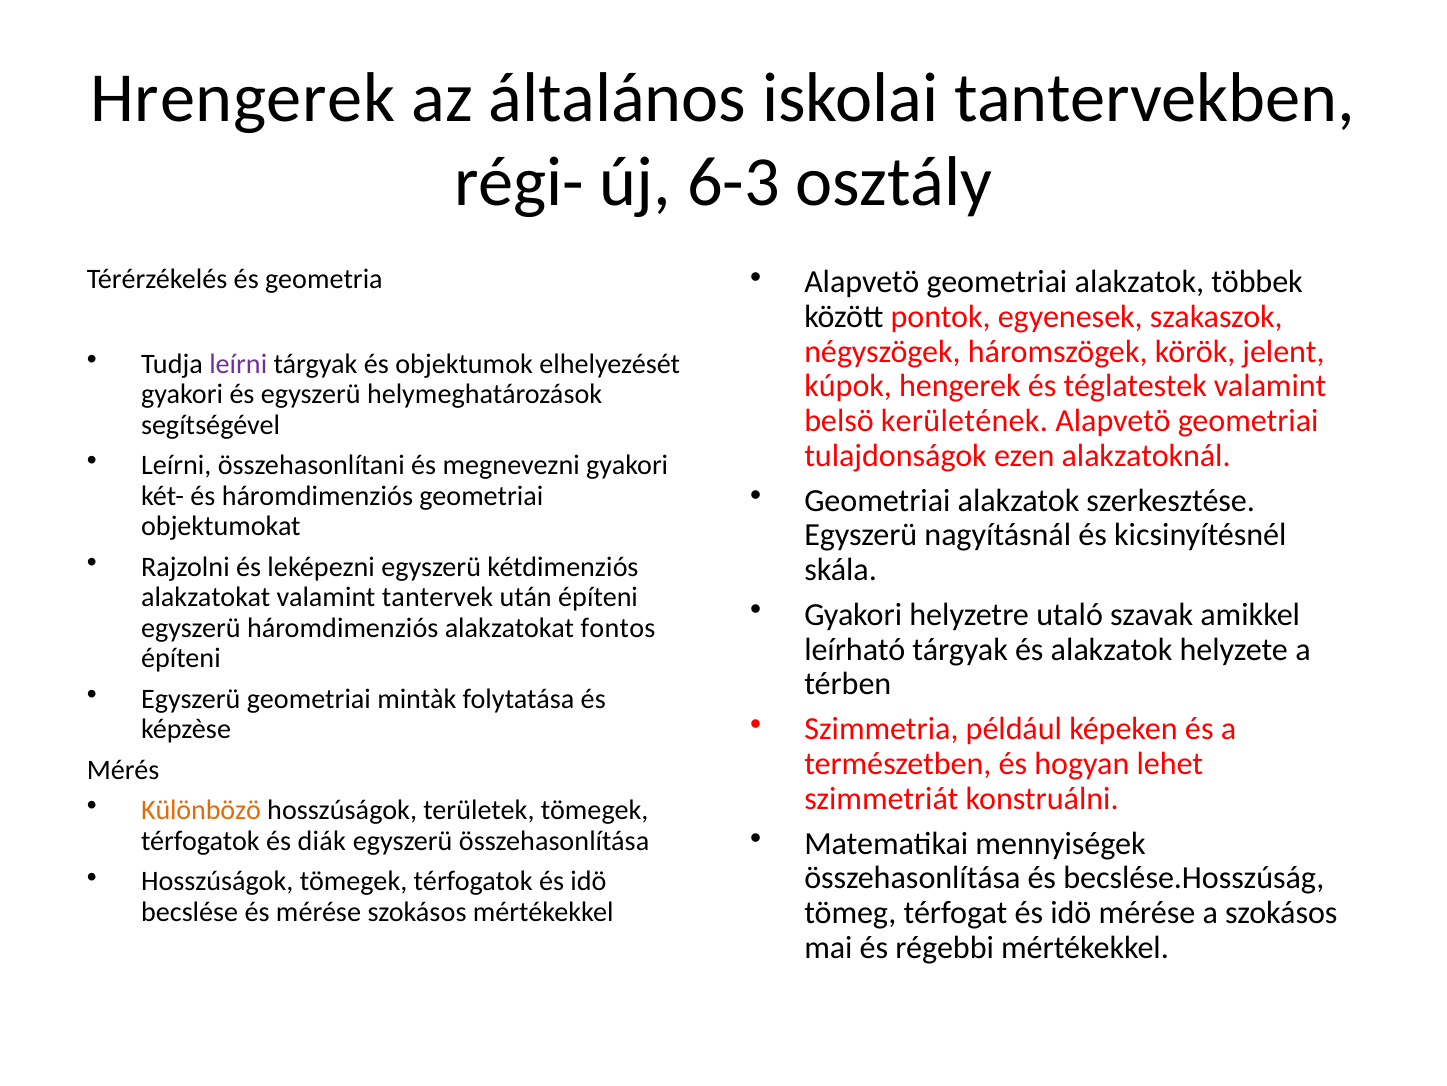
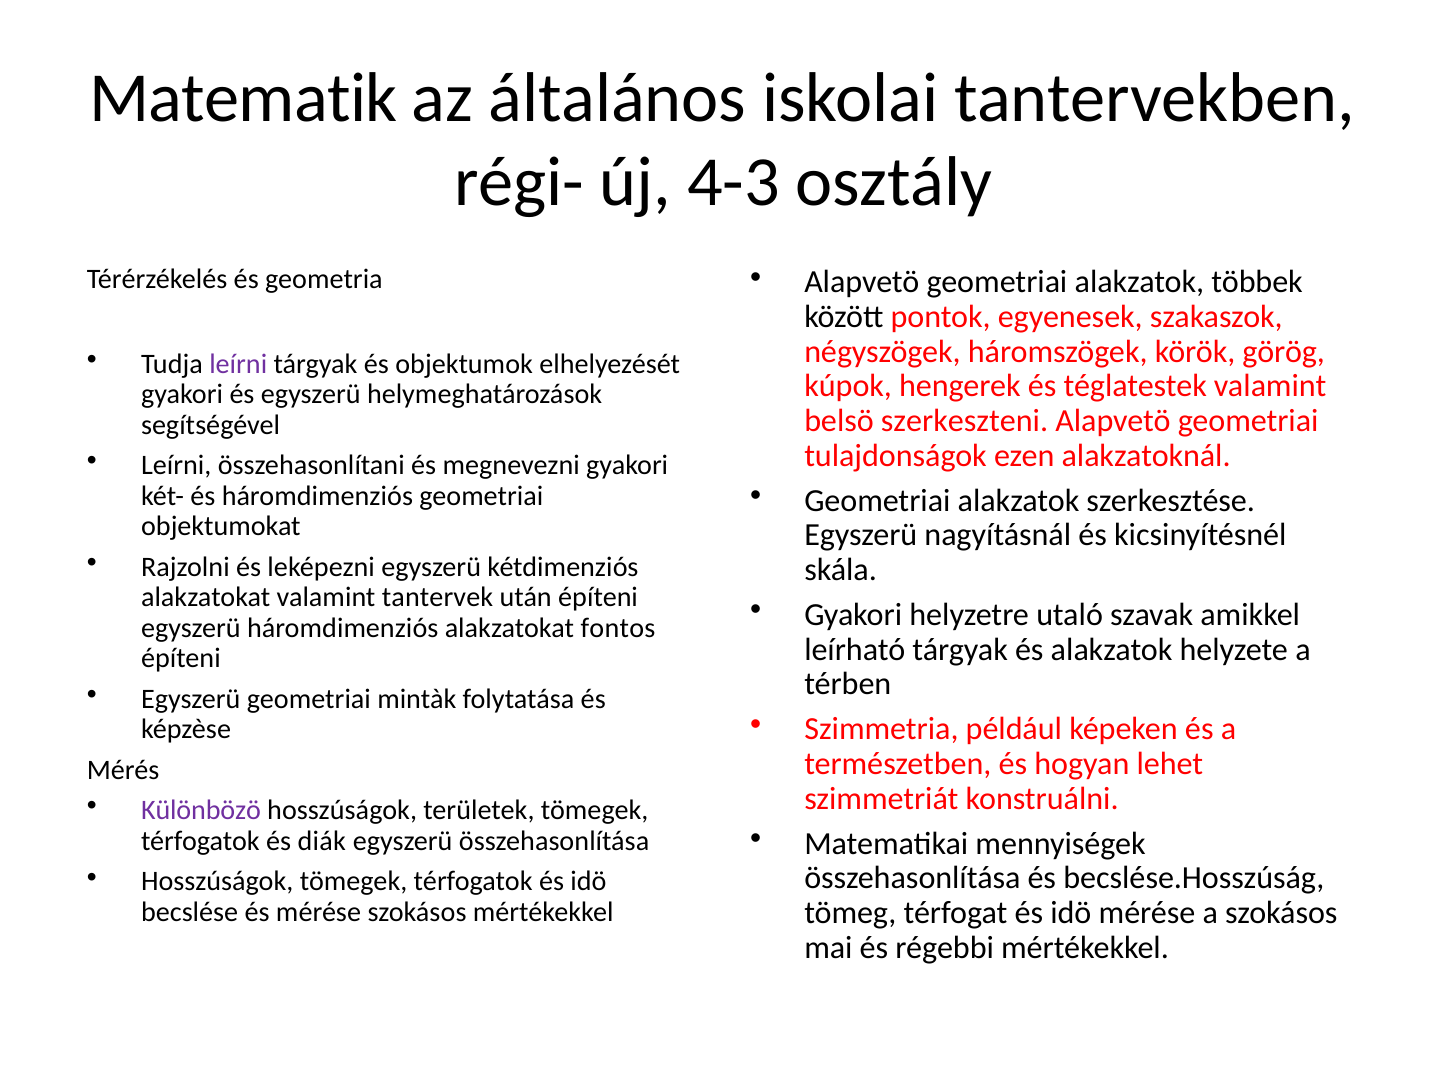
Hrengerek: Hrengerek -> Matematik
6-3: 6-3 -> 4-3
jelent: jelent -> görög
kerületének: kerületének -> szerkeszteni
Különbözö colour: orange -> purple
